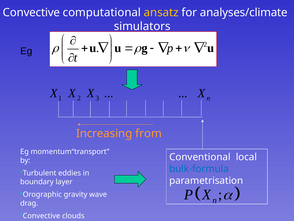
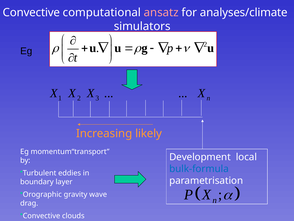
ansatz colour: yellow -> pink
from: from -> likely
Conventional: Conventional -> Development
